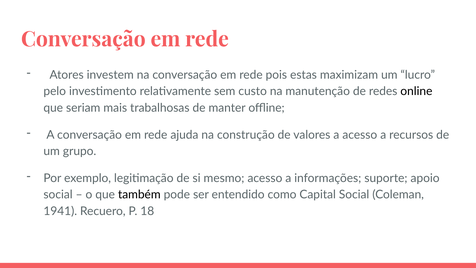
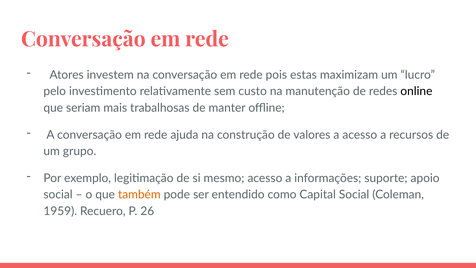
também colour: black -> orange
1941: 1941 -> 1959
18: 18 -> 26
